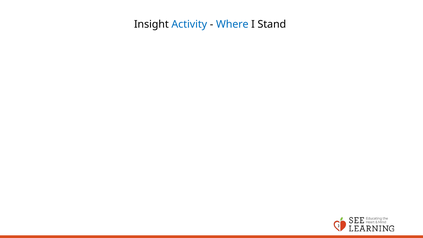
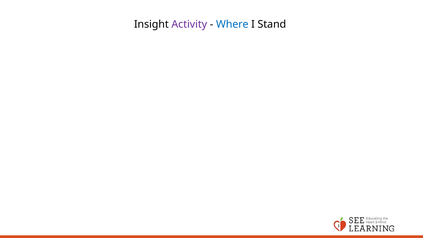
Activity colour: blue -> purple
